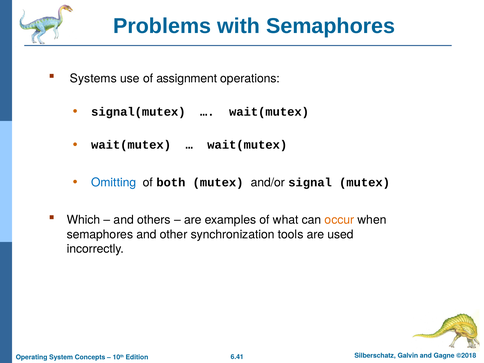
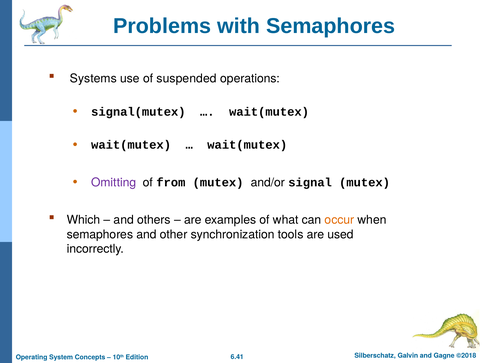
assignment: assignment -> suspended
Omitting colour: blue -> purple
both: both -> from
